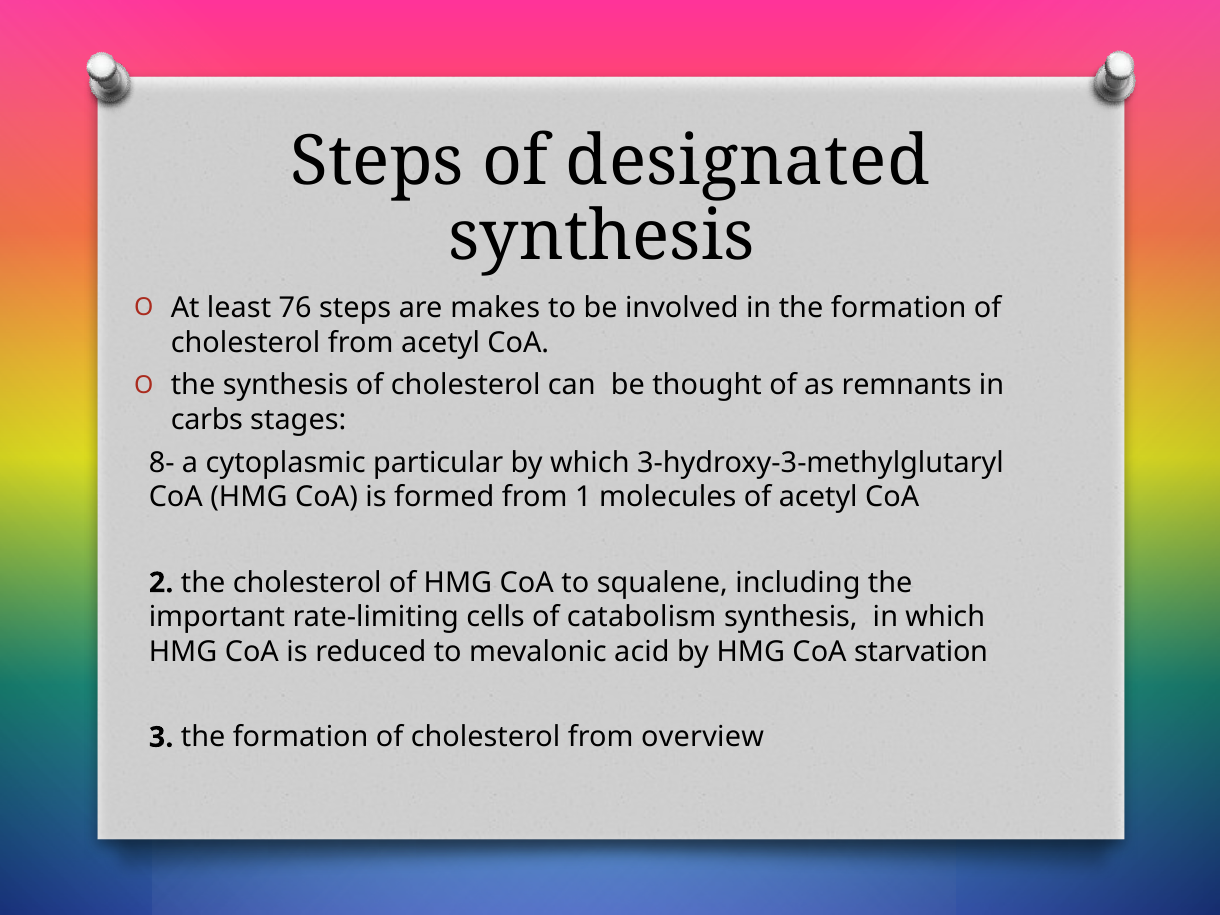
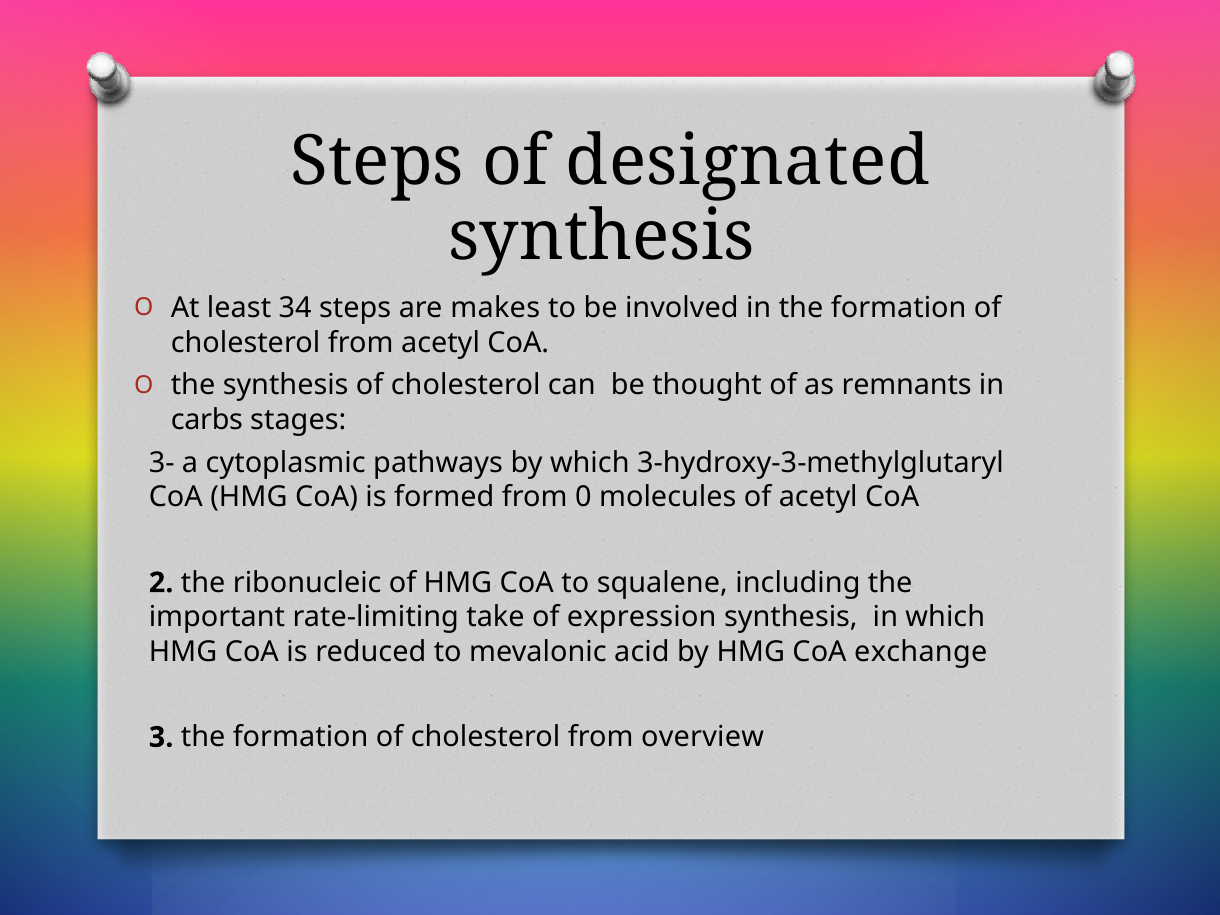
76: 76 -> 34
8-: 8- -> 3-
particular: particular -> pathways
1: 1 -> 0
the cholesterol: cholesterol -> ribonucleic
cells: cells -> take
catabolism: catabolism -> expression
starvation: starvation -> exchange
